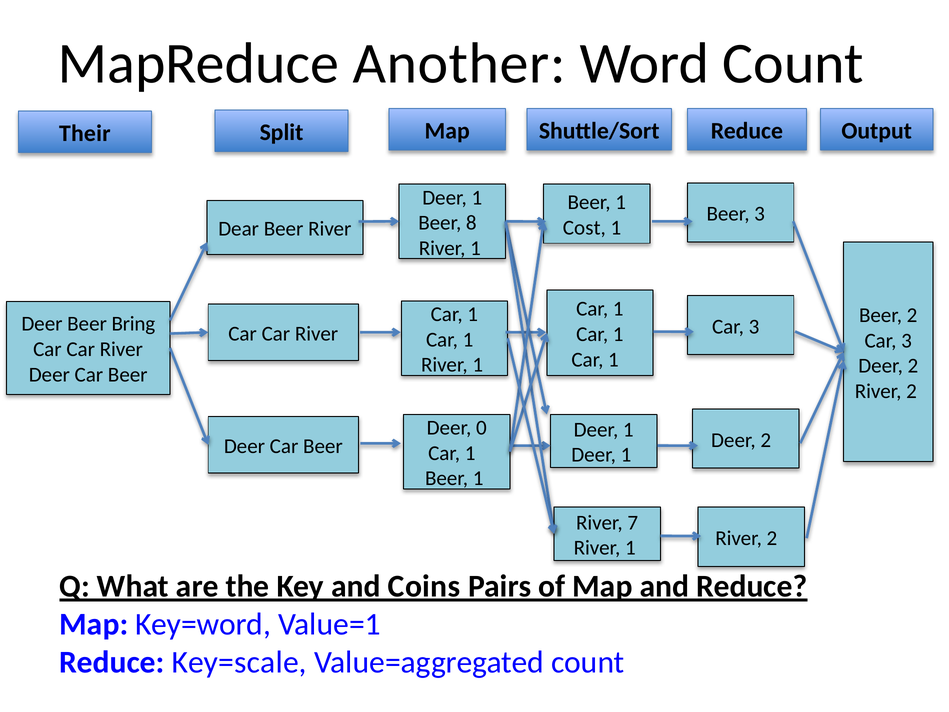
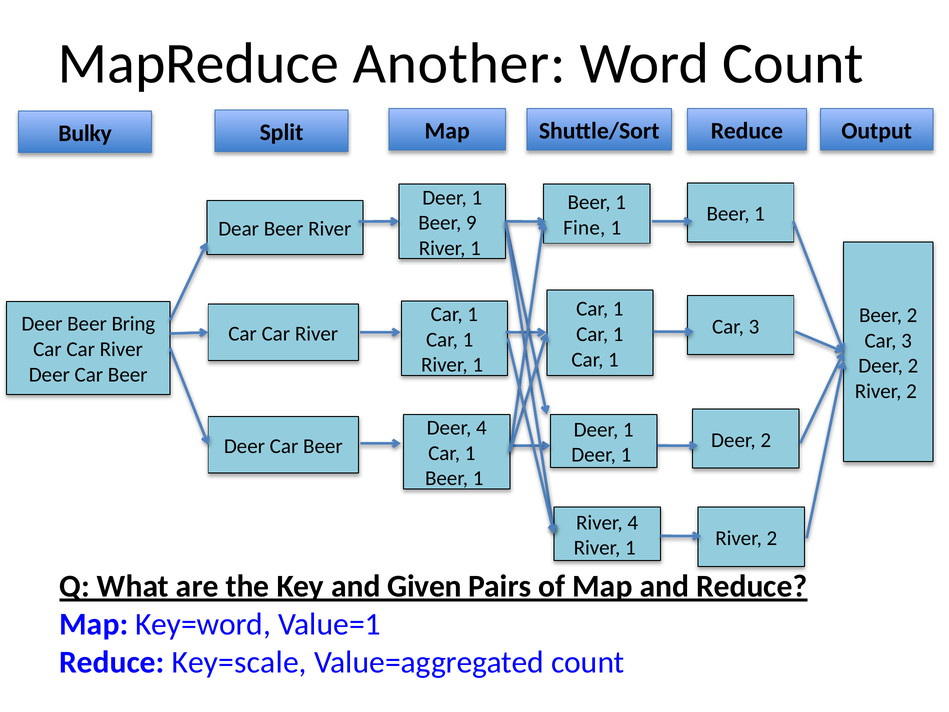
Their: Their -> Bulky
3 at (760, 214): 3 -> 1
8: 8 -> 9
Cost: Cost -> Fine
Deer 0: 0 -> 4
River 7: 7 -> 4
Coins: Coins -> Given
